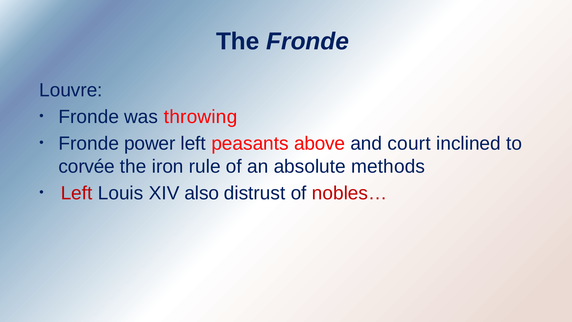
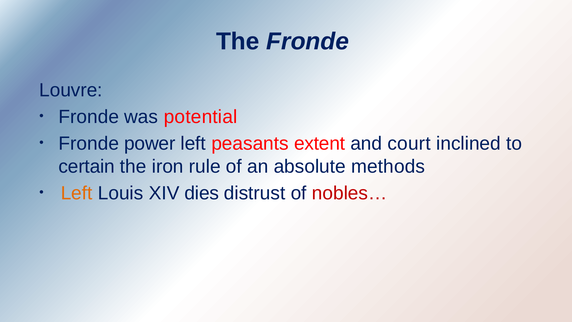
throwing: throwing -> potential
above: above -> extent
corvée: corvée -> certain
Left at (77, 193) colour: red -> orange
also: also -> dies
